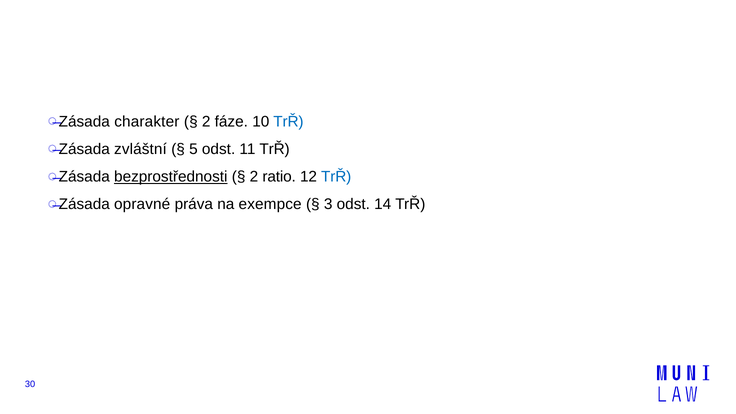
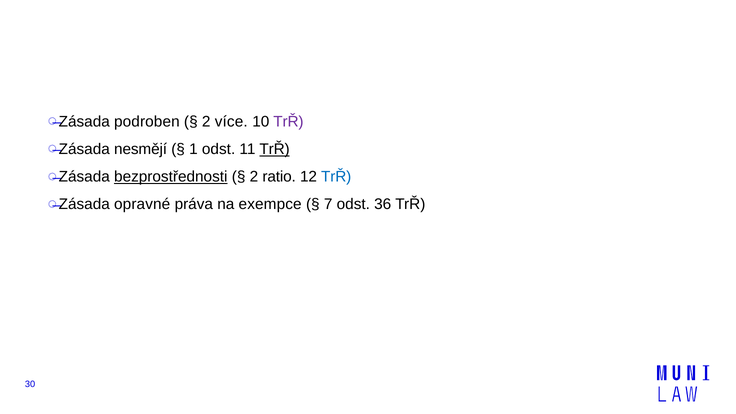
charakter: charakter -> podroben
fáze: fáze -> více
TrŘ at (288, 122) colour: blue -> purple
zvláštní: zvláštní -> nesmějí
5: 5 -> 1
TrŘ at (275, 149) underline: none -> present
3: 3 -> 7
14: 14 -> 36
